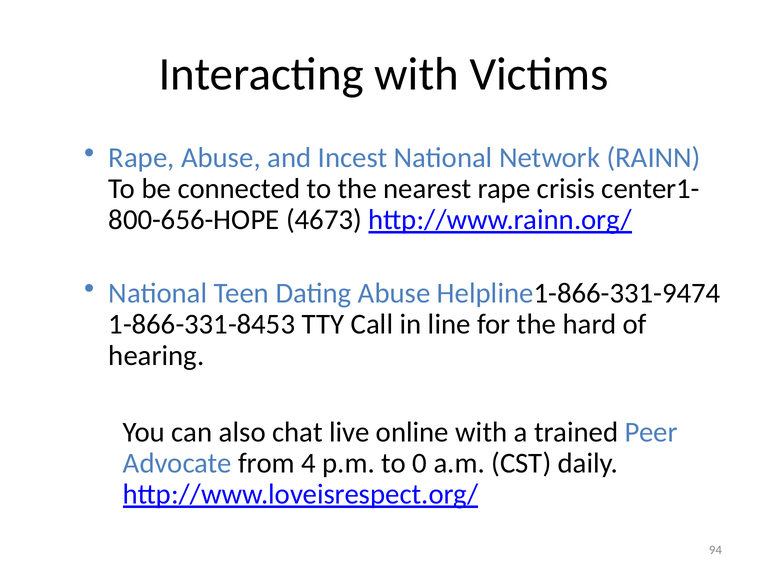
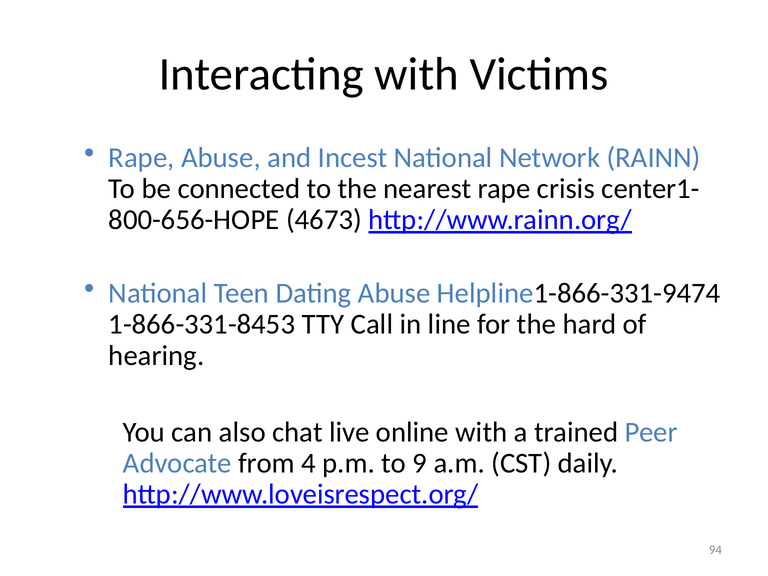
0: 0 -> 9
